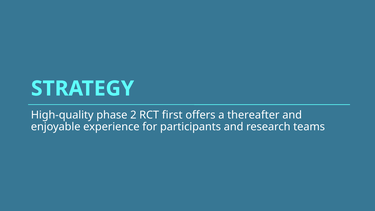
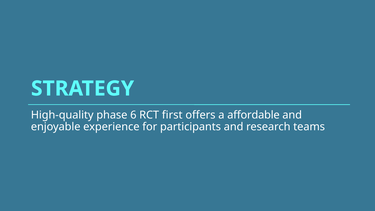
2: 2 -> 6
thereafter: thereafter -> affordable
